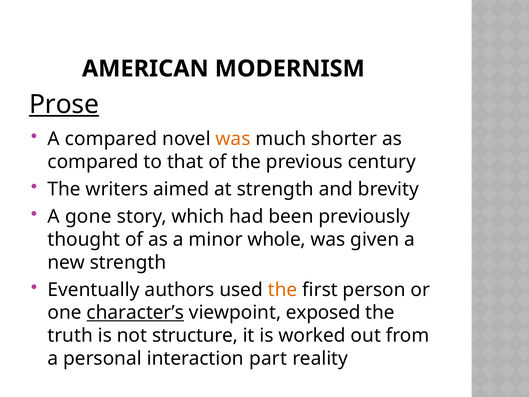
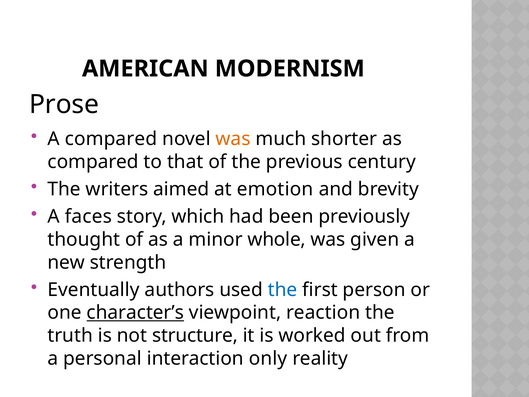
Prose underline: present -> none
at strength: strength -> emotion
gone: gone -> faces
the at (283, 290) colour: orange -> blue
exposed: exposed -> reaction
part: part -> only
